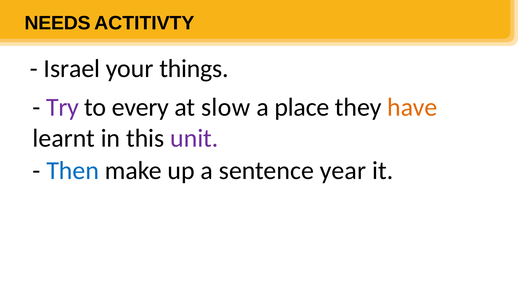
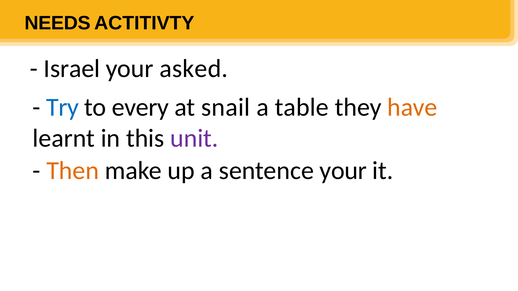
things: things -> asked
Try colour: purple -> blue
slow: slow -> snail
place: place -> table
Then colour: blue -> orange
sentence year: year -> your
